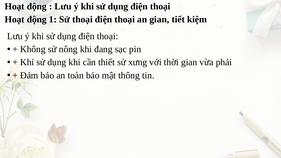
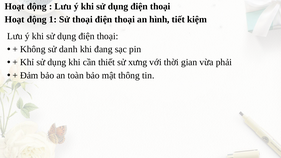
an gian: gian -> hình
nông: nông -> danh
